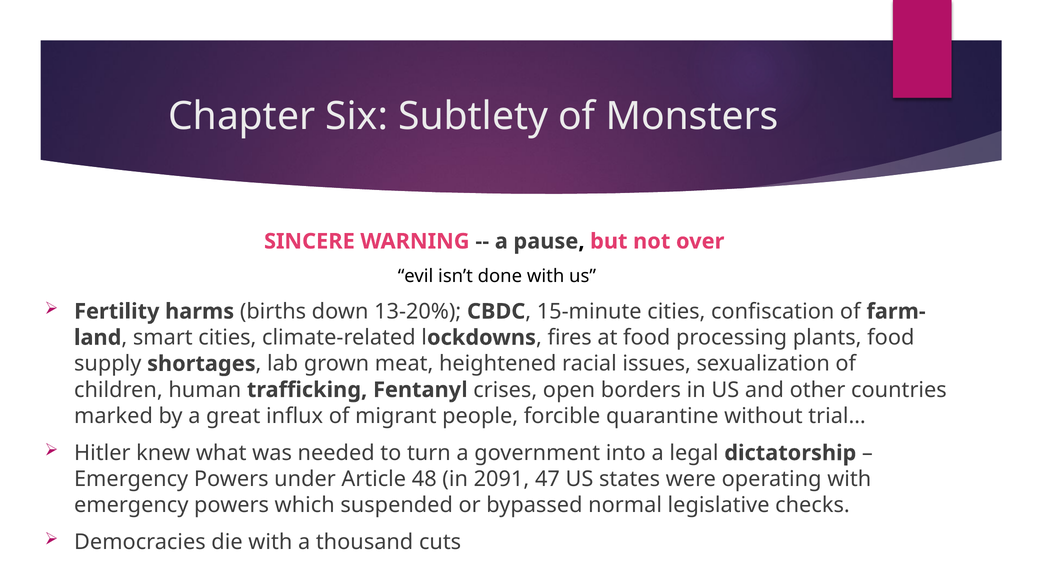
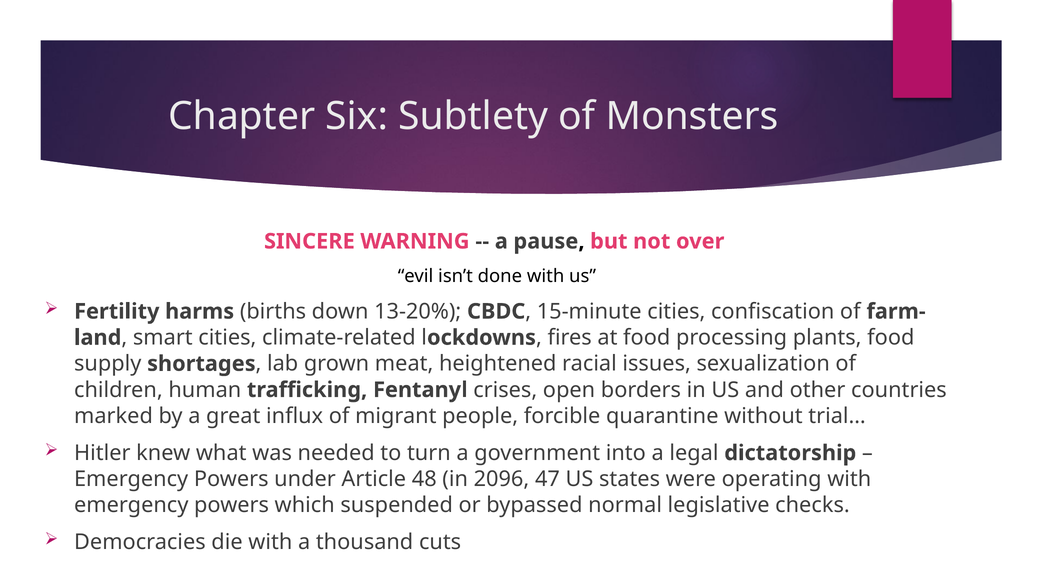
2091: 2091 -> 2096
